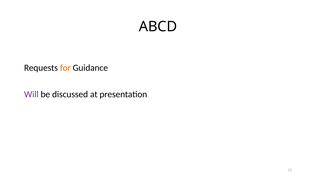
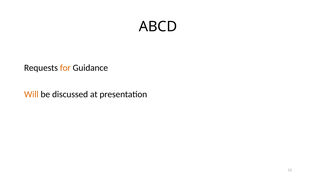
Will colour: purple -> orange
